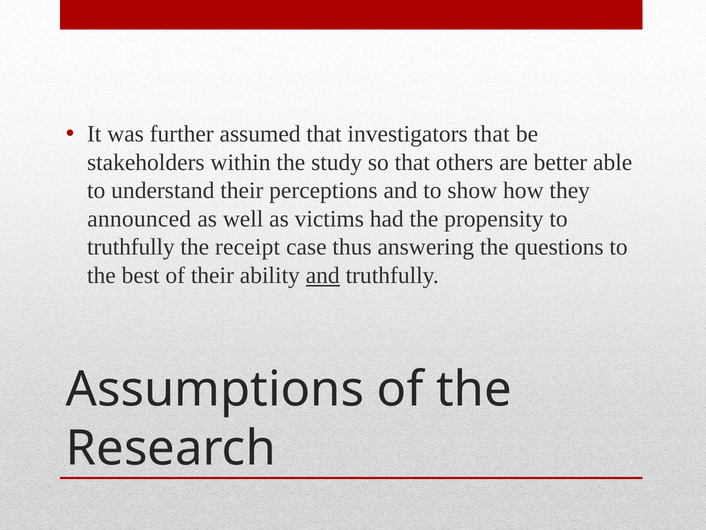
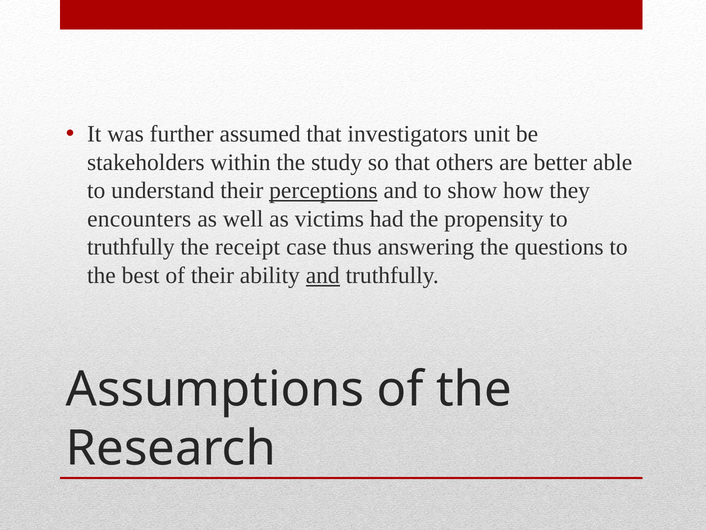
investigators that: that -> unit
perceptions underline: none -> present
announced: announced -> encounters
